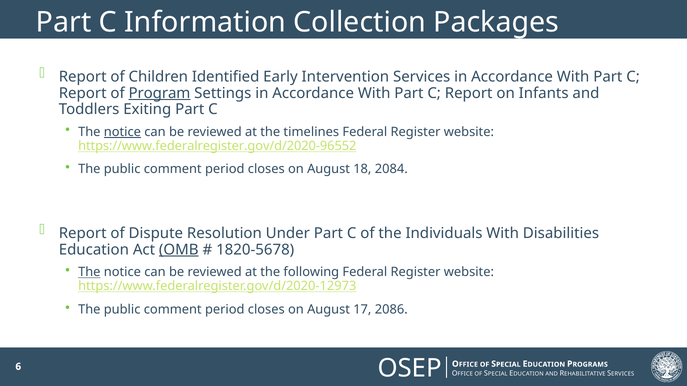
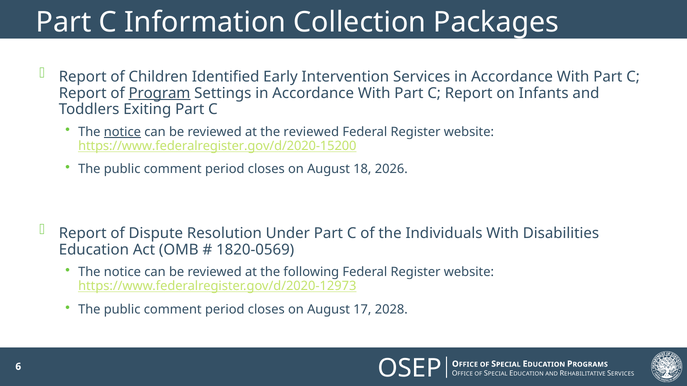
the timelines: timelines -> reviewed
https://www.federalregister.gov/d/2020-96552: https://www.federalregister.gov/d/2020-96552 -> https://www.federalregister.gov/d/2020-15200
2084: 2084 -> 2026
OMB underline: present -> none
1820-5678: 1820-5678 -> 1820-0569
The at (89, 272) underline: present -> none
2086: 2086 -> 2028
